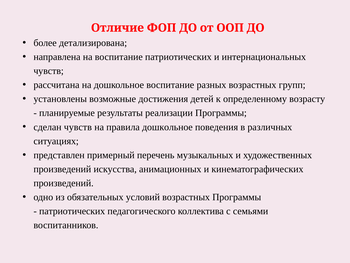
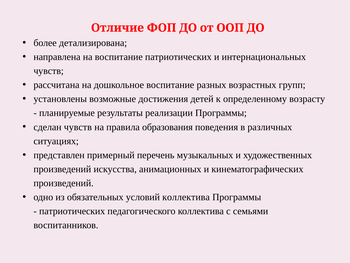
правила дошкольное: дошкольное -> образования
условий возрастных: возрастных -> коллектива
